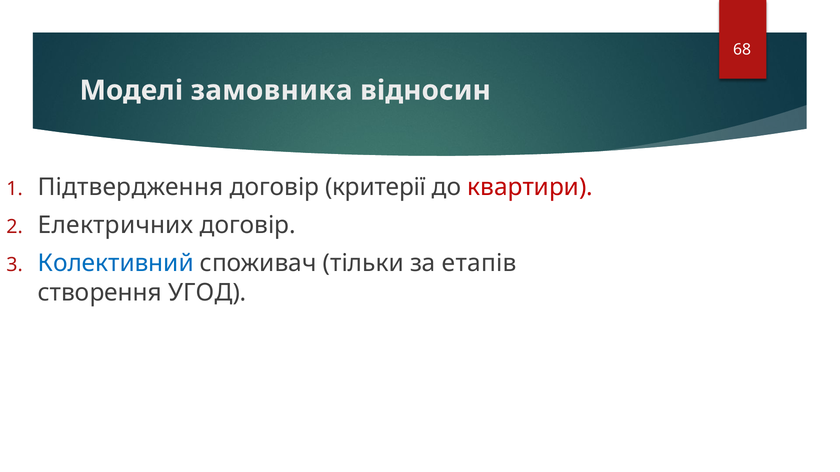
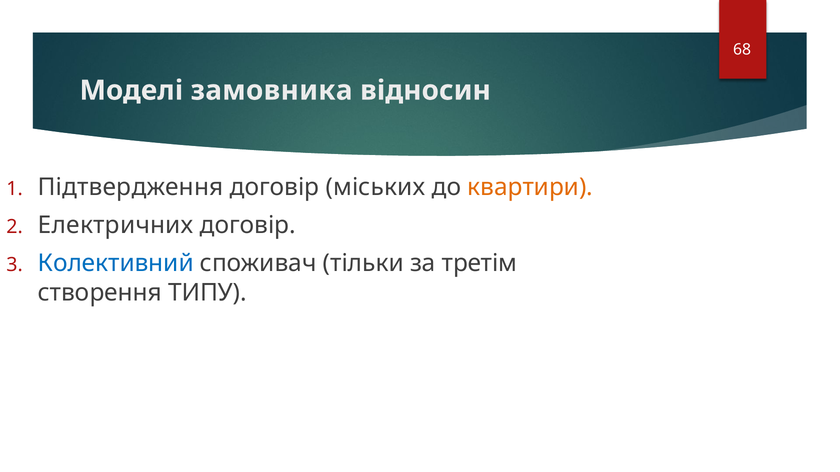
критерії: критерії -> міських
квартири colour: red -> orange
етапів: етапів -> третім
УГОД: УГОД -> ТИПУ
